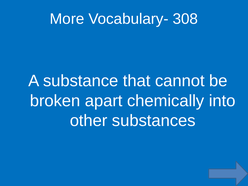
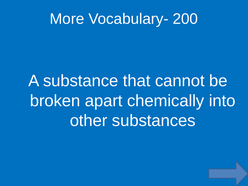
308: 308 -> 200
